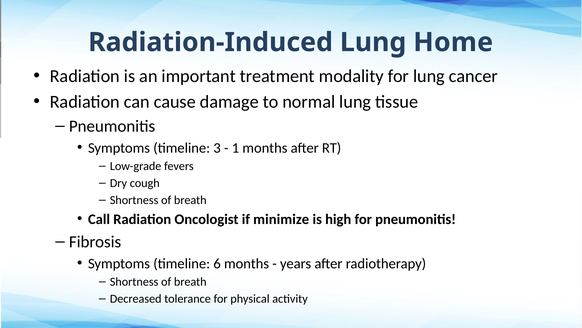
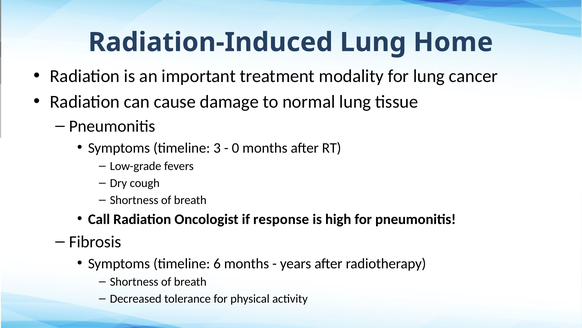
1: 1 -> 0
minimize: minimize -> response
